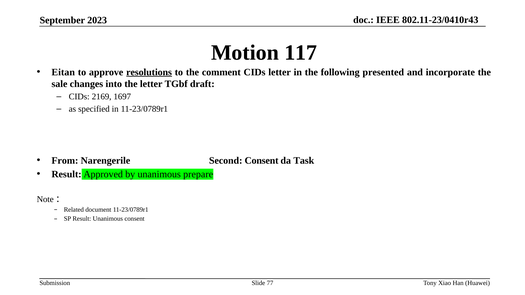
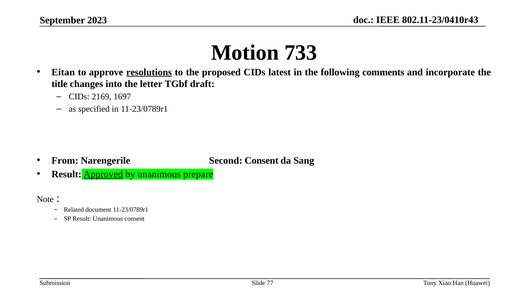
117: 117 -> 733
comment: comment -> proposed
CIDs letter: letter -> latest
presented: presented -> comments
sale: sale -> title
Task: Task -> Sang
Approved underline: none -> present
